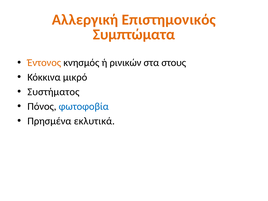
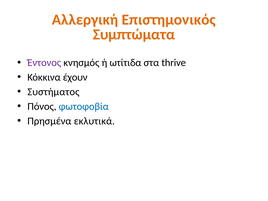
Έντονος colour: orange -> purple
ρινικών: ρινικών -> ωτίτιδα
στους: στους -> thrive
μικρό: μικρό -> έχουν
